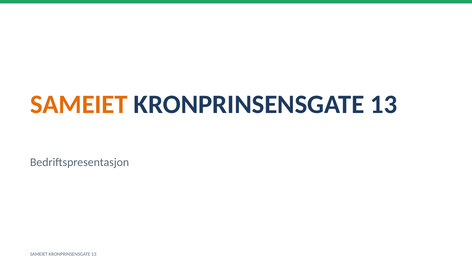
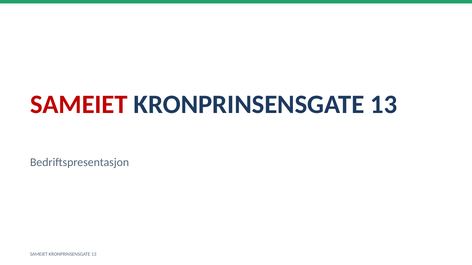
SAMEIET at (79, 105) colour: orange -> red
